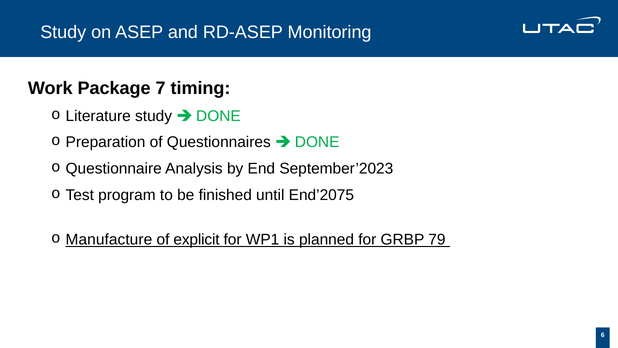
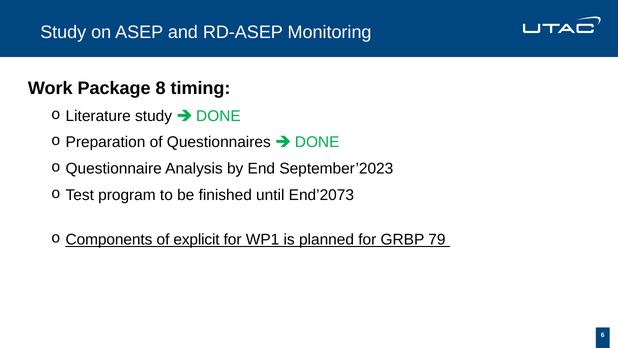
7: 7 -> 8
End’2075: End’2075 -> End’2073
Manufacture: Manufacture -> Components
